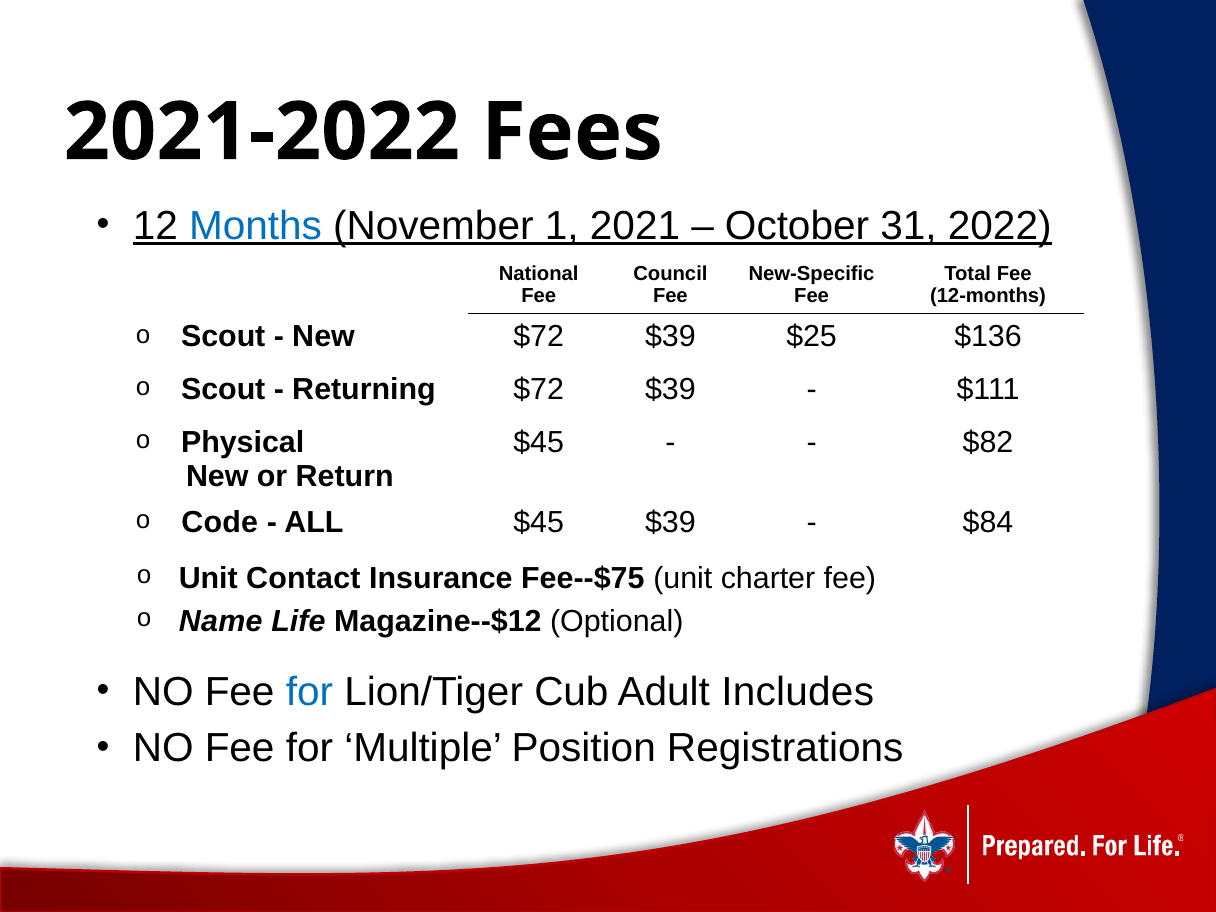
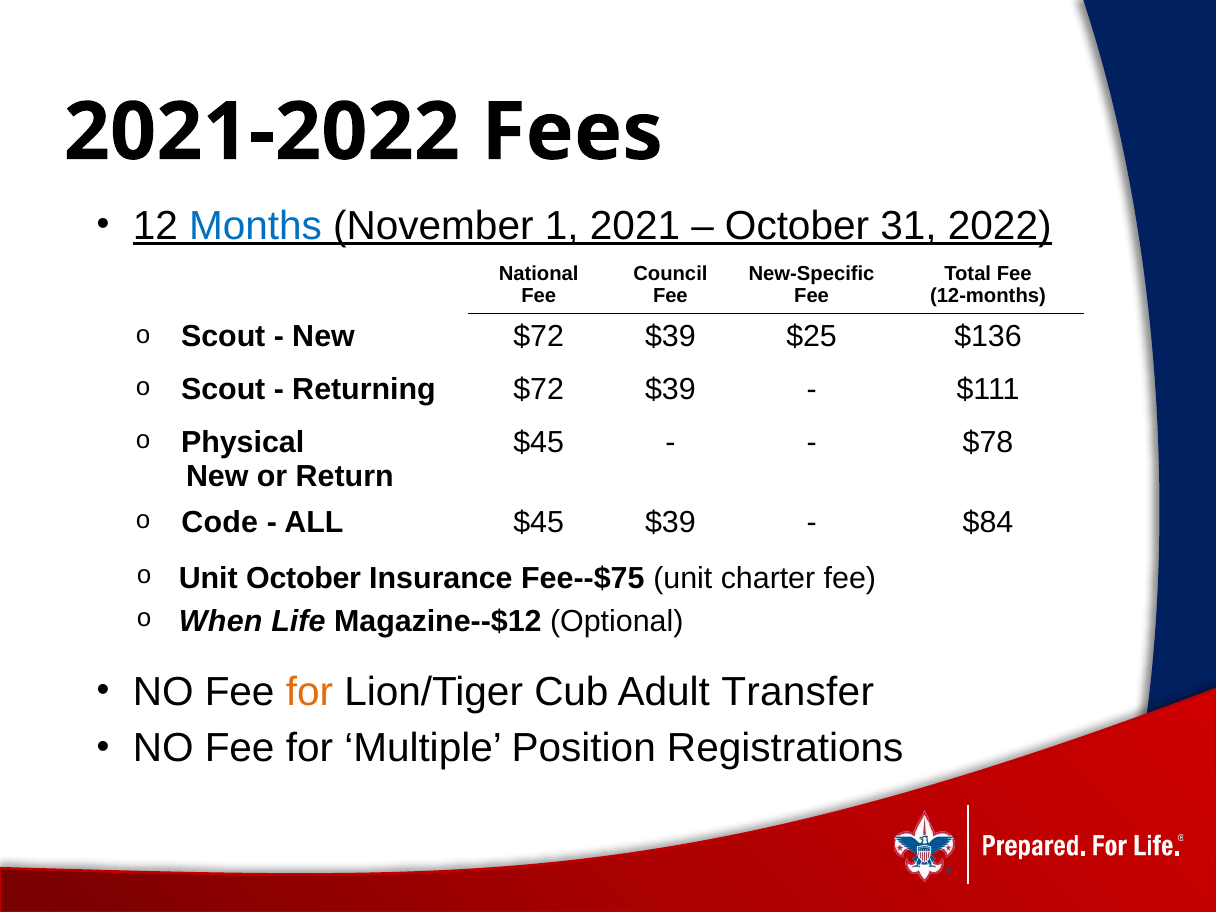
$82: $82 -> $78
Unit Contact: Contact -> October
Name: Name -> When
for at (309, 692) colour: blue -> orange
Includes: Includes -> Transfer
